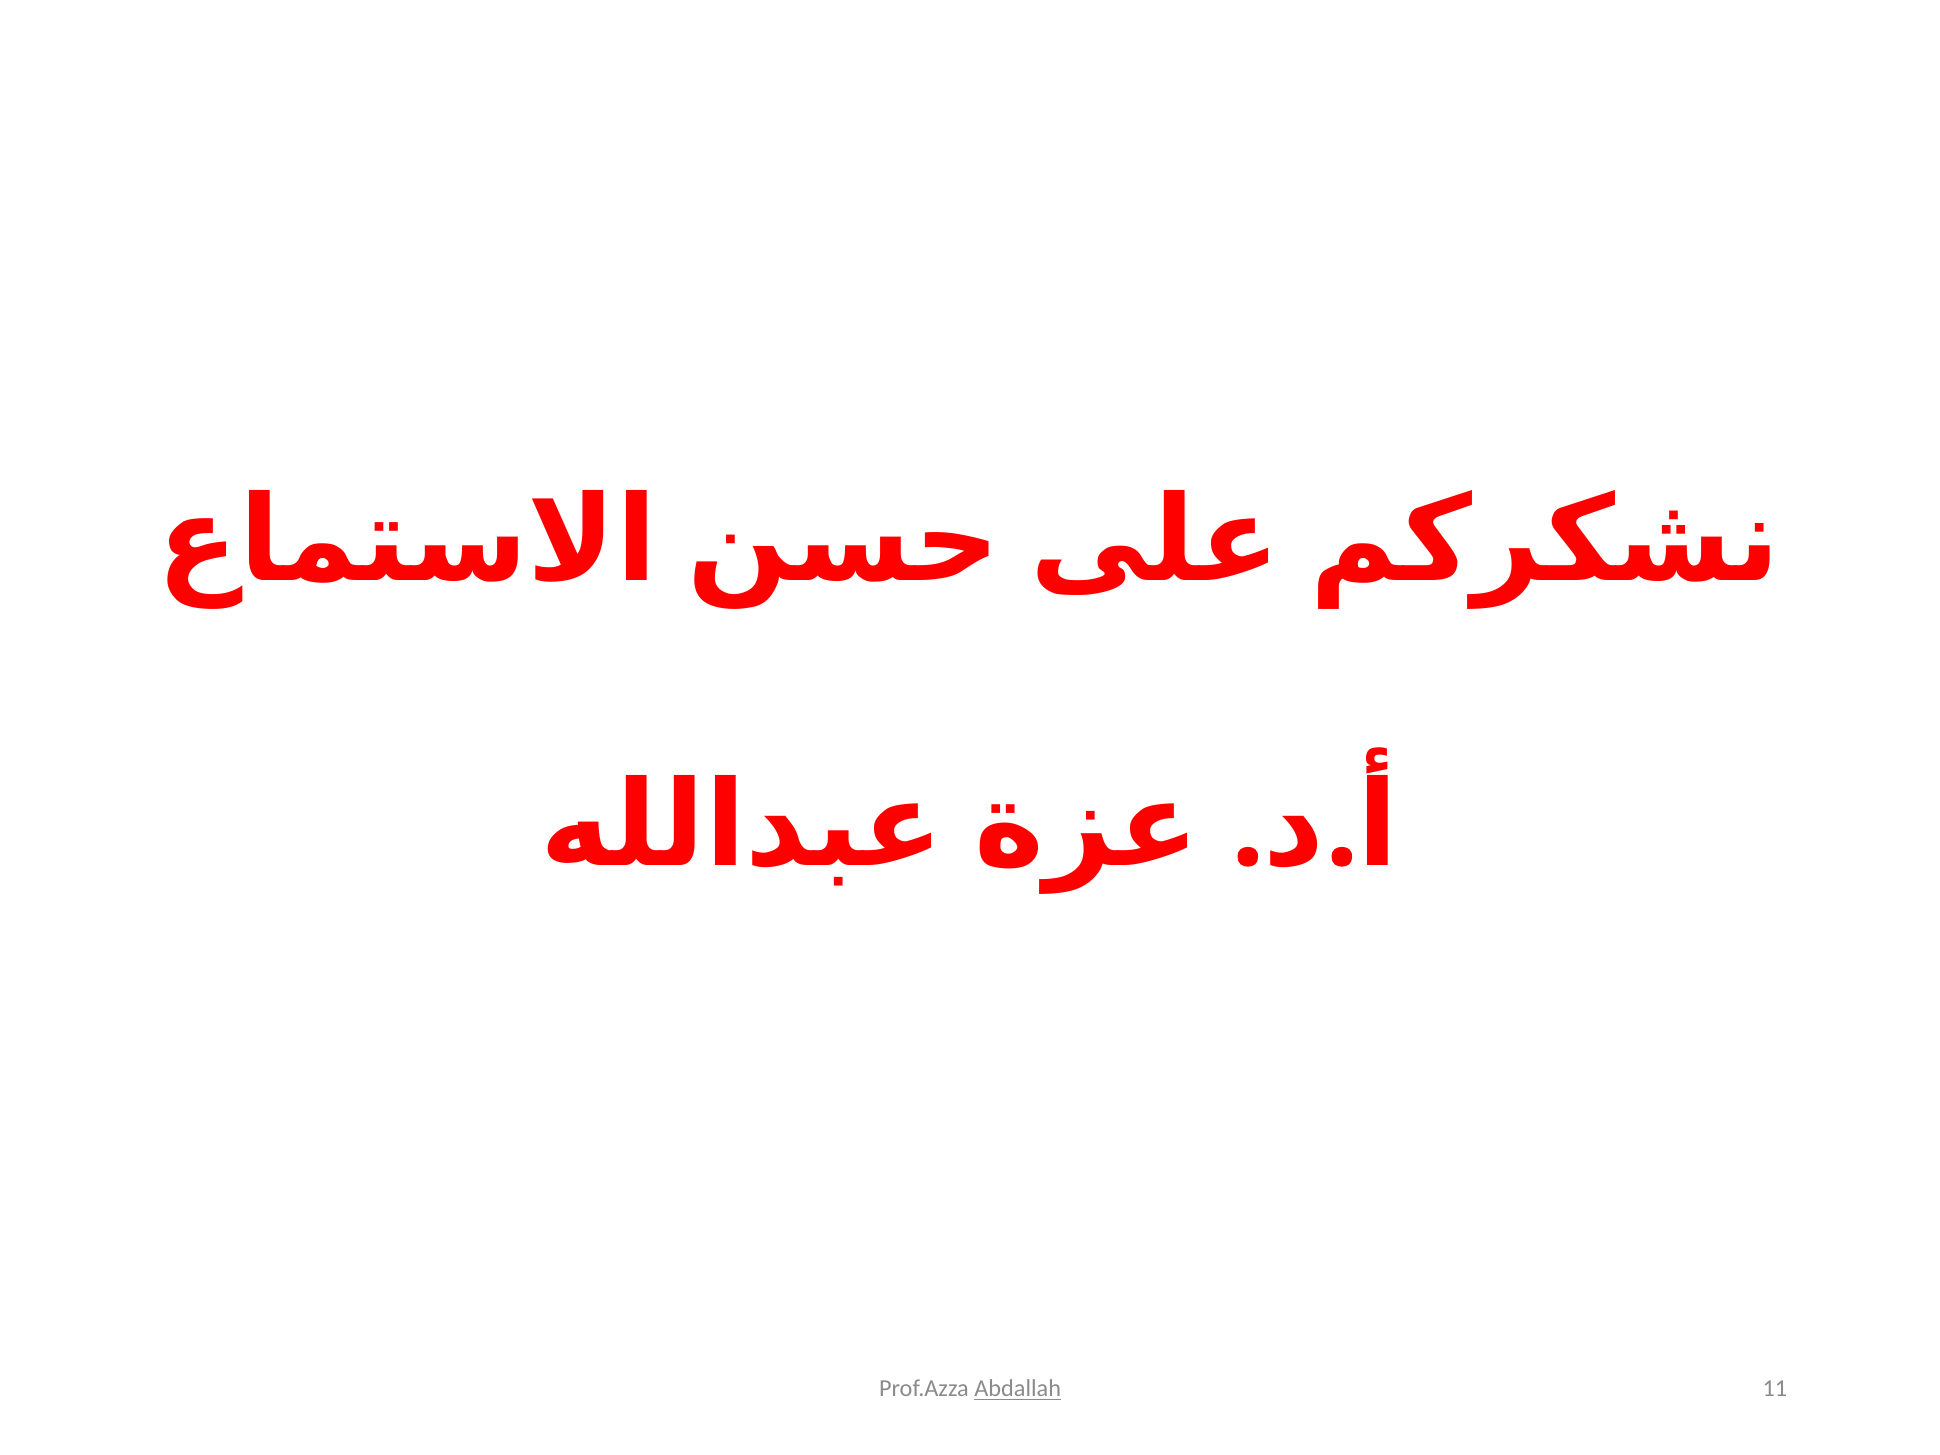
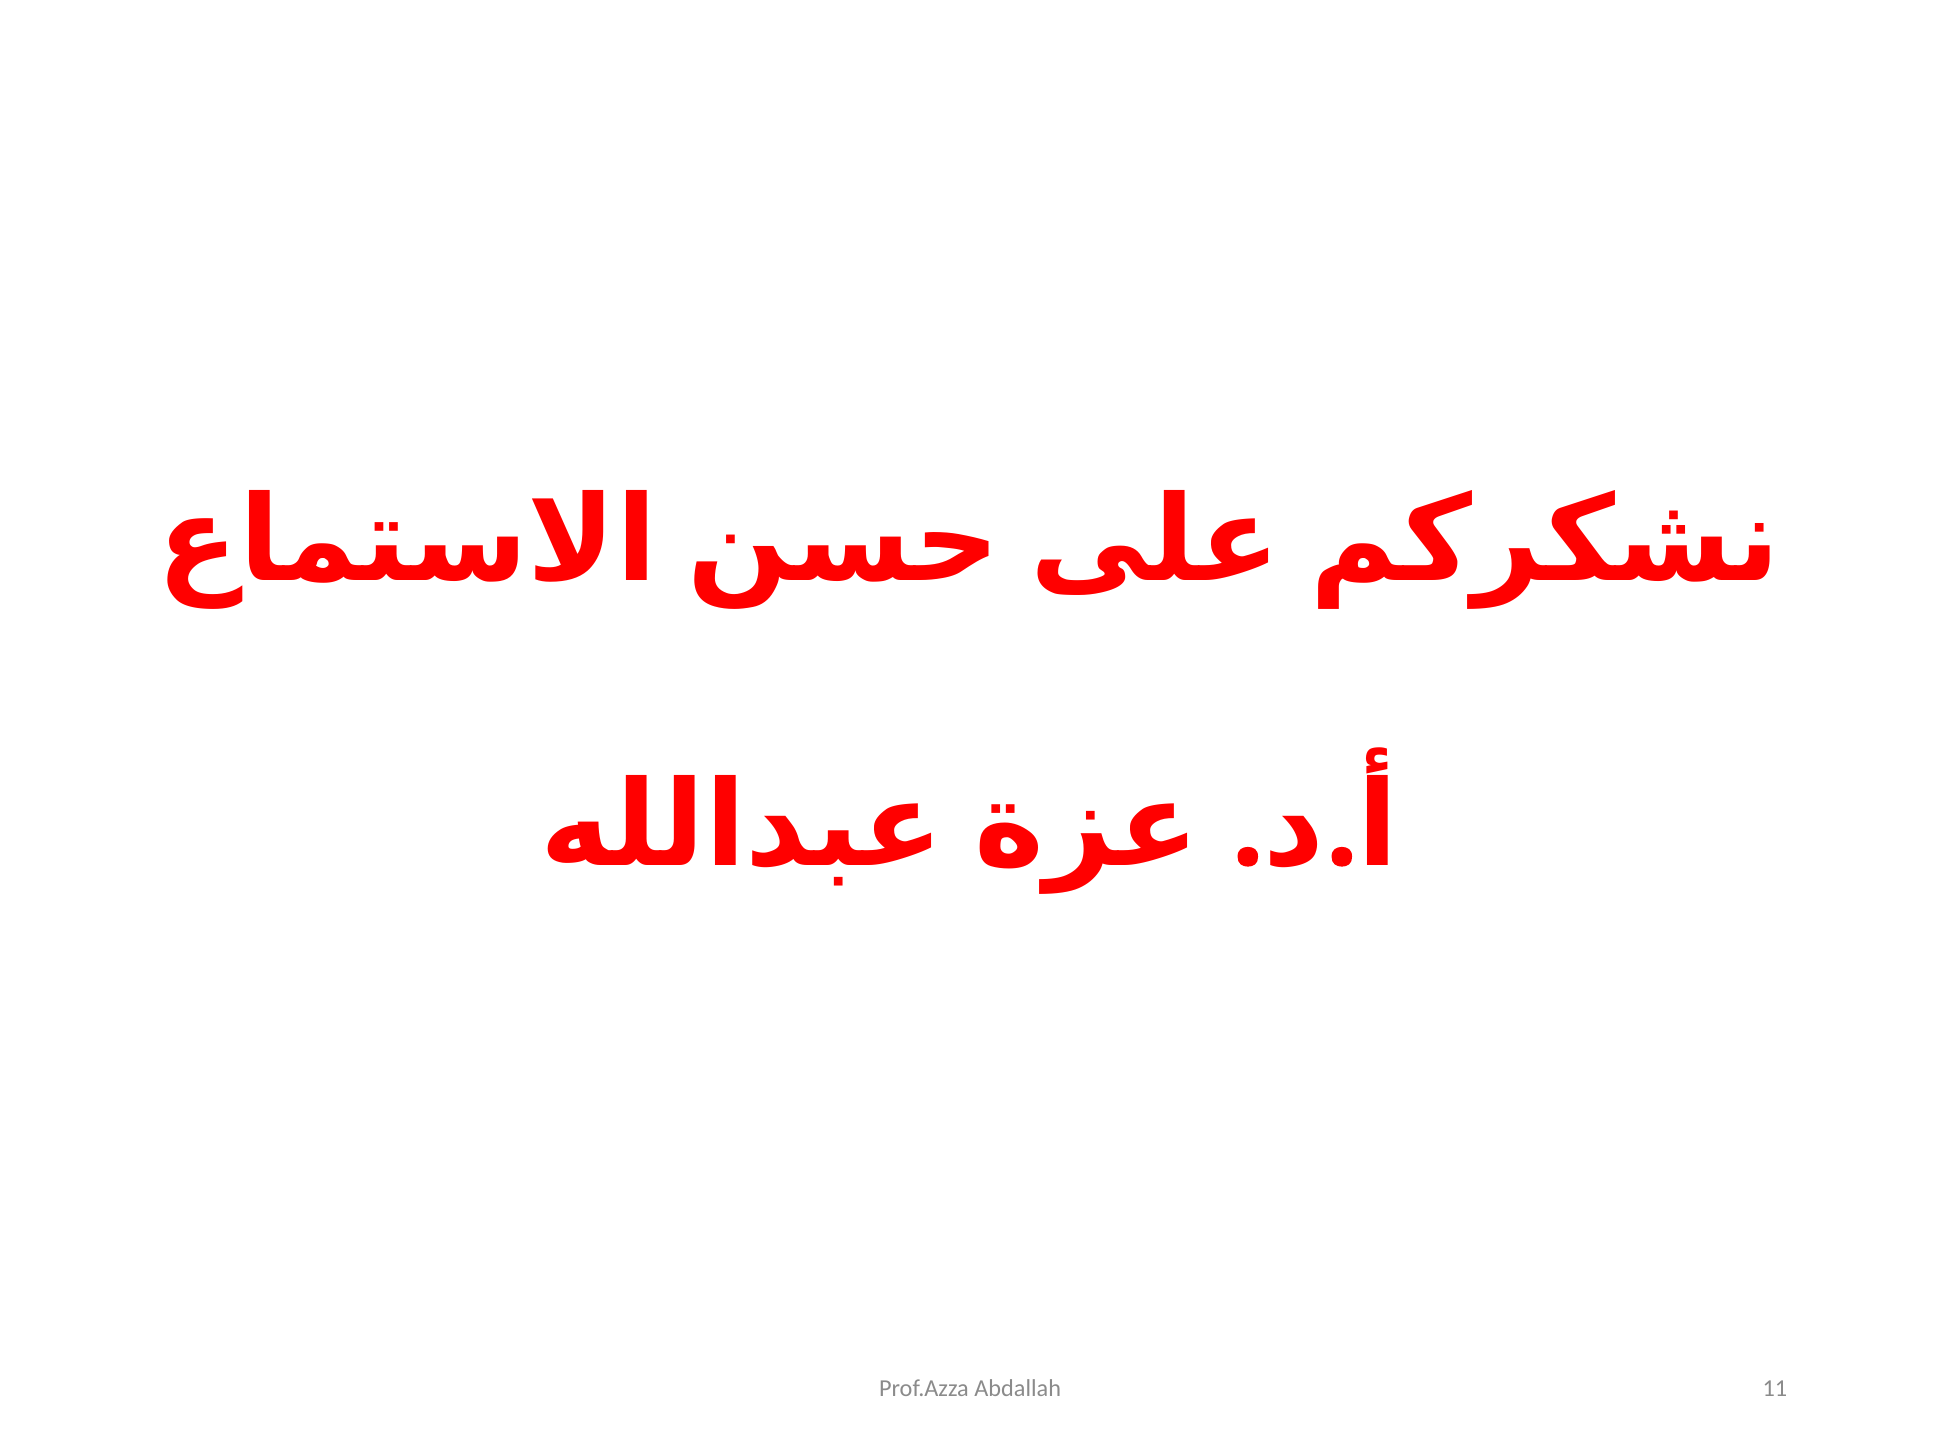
Abdallah underline: present -> none
